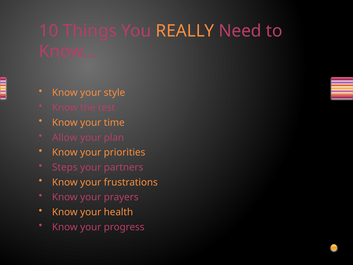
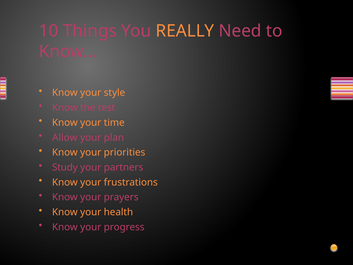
Steps: Steps -> Study
